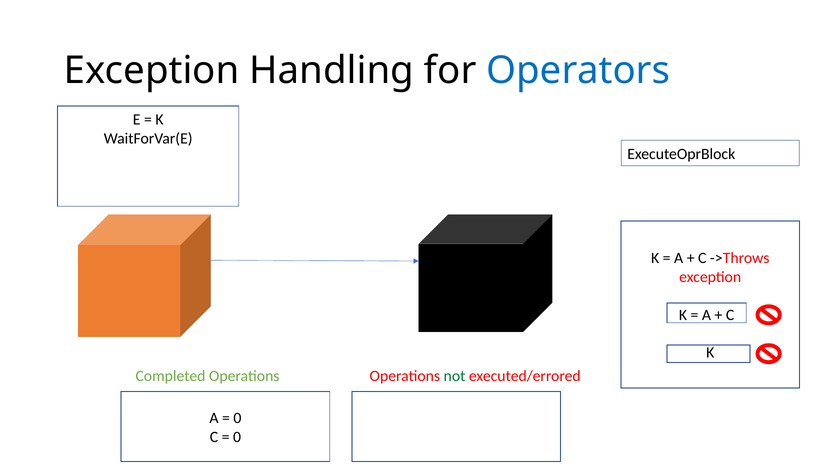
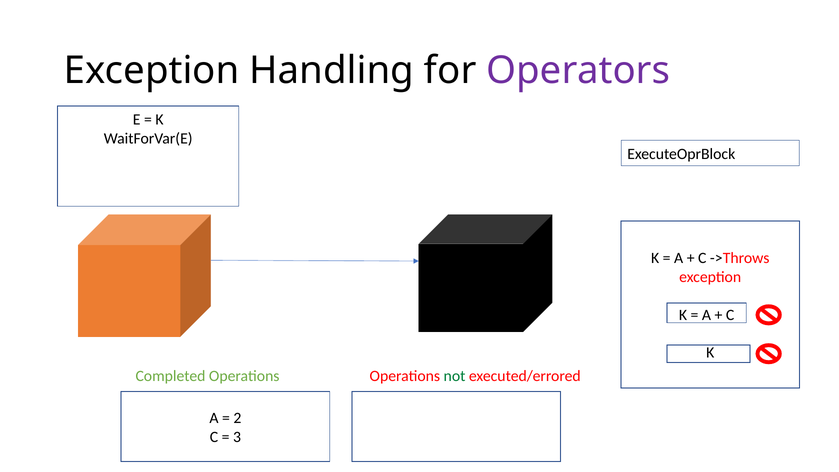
Operators colour: blue -> purple
0 at (237, 418): 0 -> 2
0 at (237, 437): 0 -> 3
